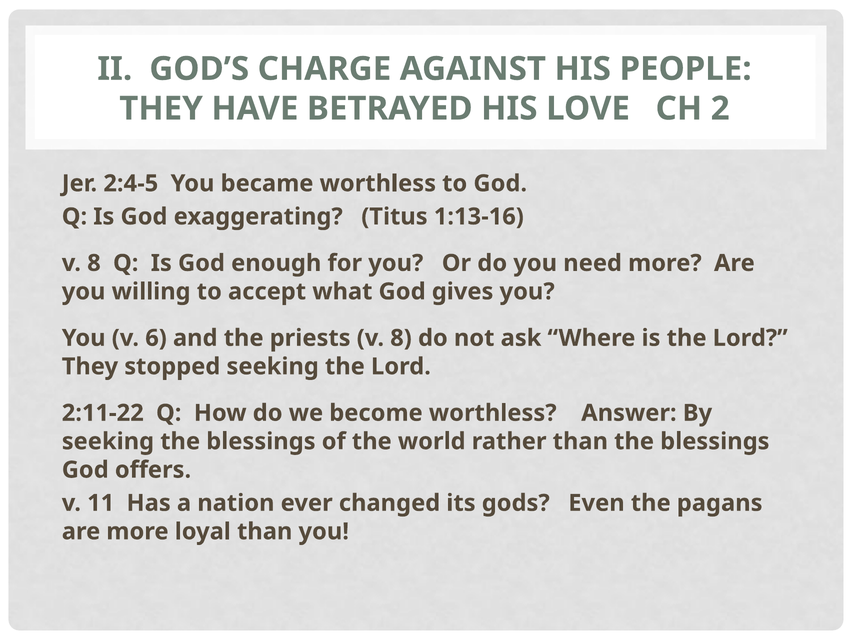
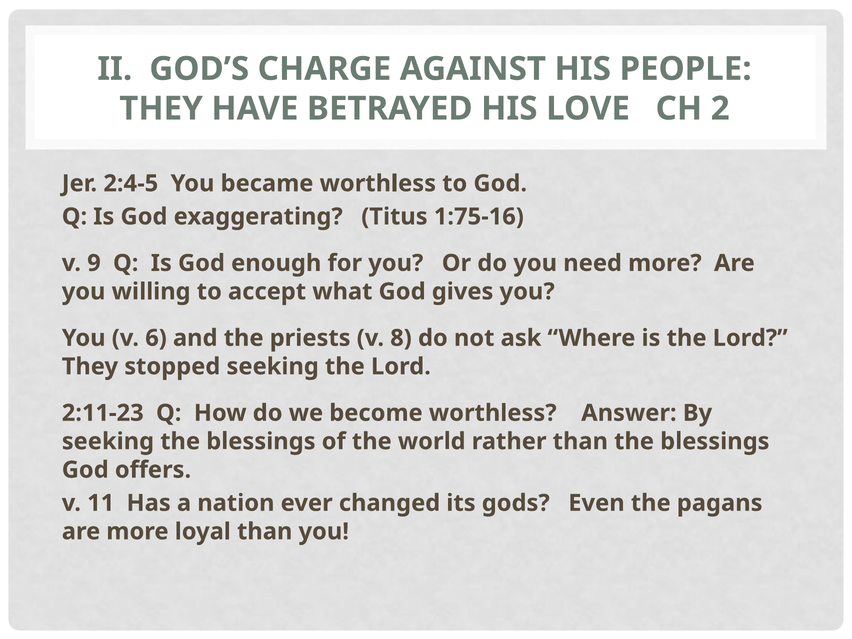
1:13-16: 1:13-16 -> 1:75-16
8 at (94, 263): 8 -> 9
2:11-22: 2:11-22 -> 2:11-23
